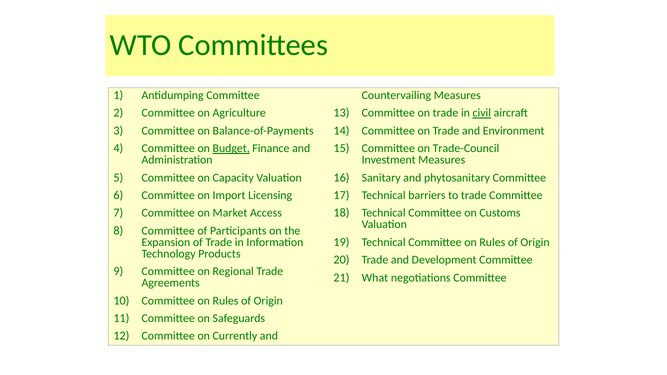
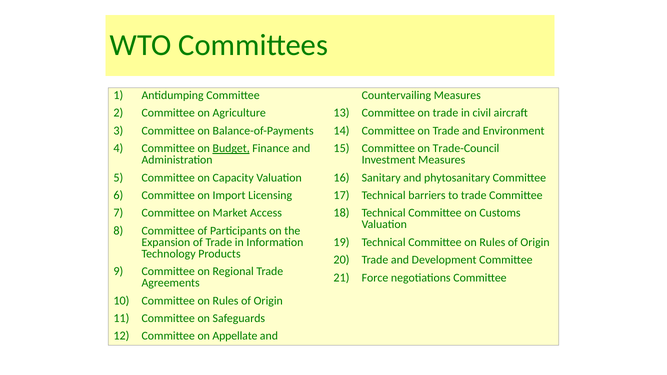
civil underline: present -> none
What: What -> Force
Currently: Currently -> Appellate
